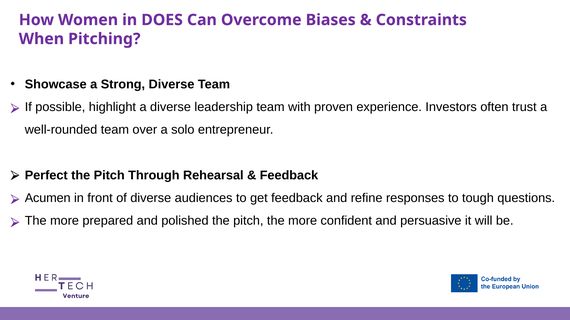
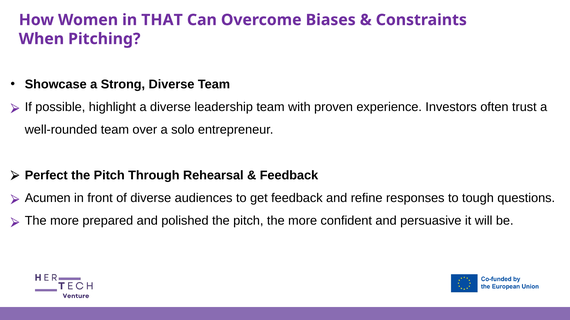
DOES: DOES -> THAT
